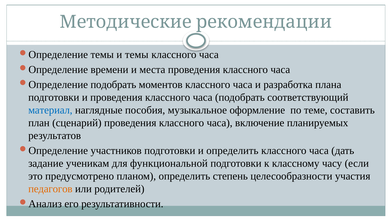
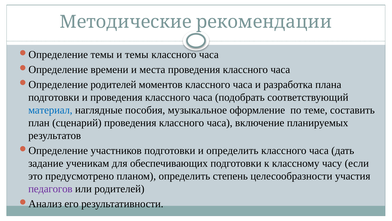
подобрать at (113, 84): подобрать -> родителей
функциональной: функциональной -> обеспечивающих
педагогов colour: orange -> purple
